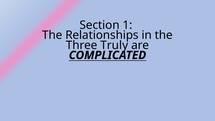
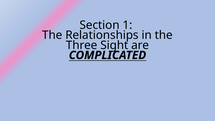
Truly: Truly -> Sight
